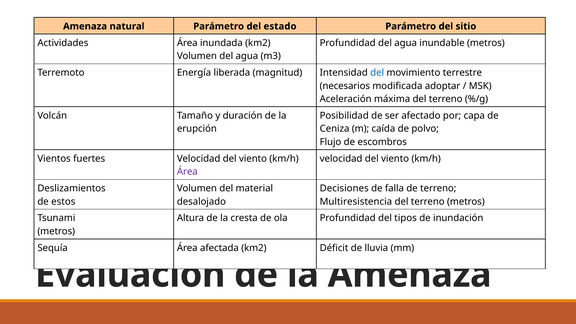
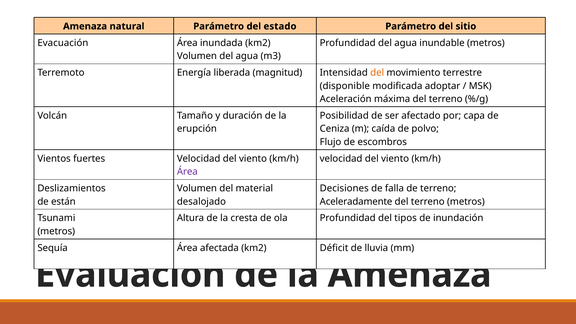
Actividades: Actividades -> Evacuación
del at (377, 73) colour: blue -> orange
necesarios: necesarios -> disponible
estos: estos -> están
Multiresistencia: Multiresistencia -> Aceleradamente
